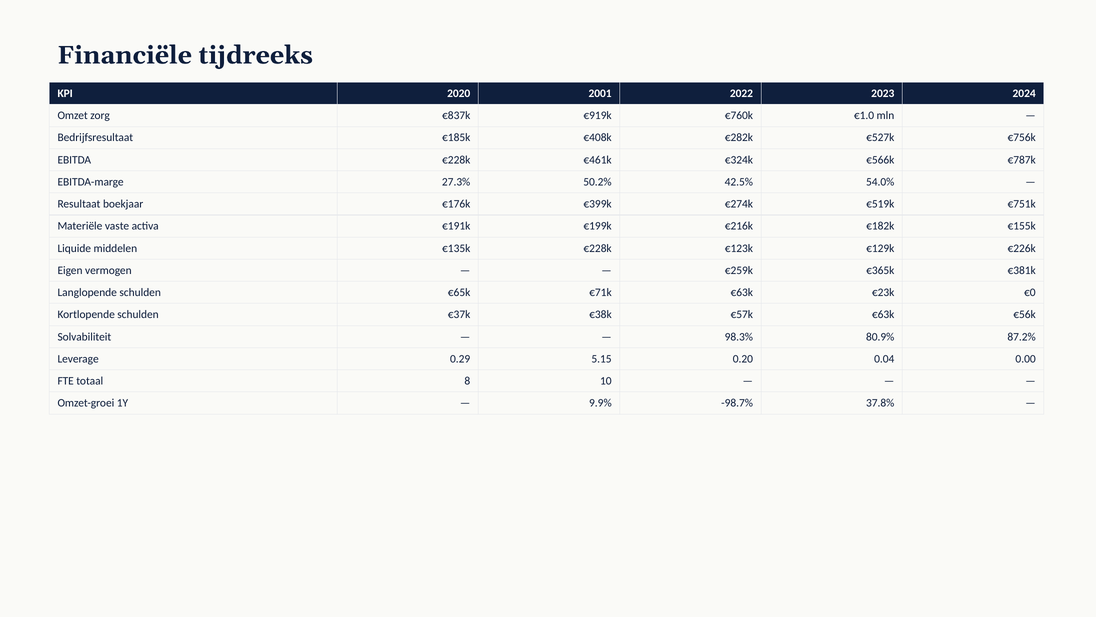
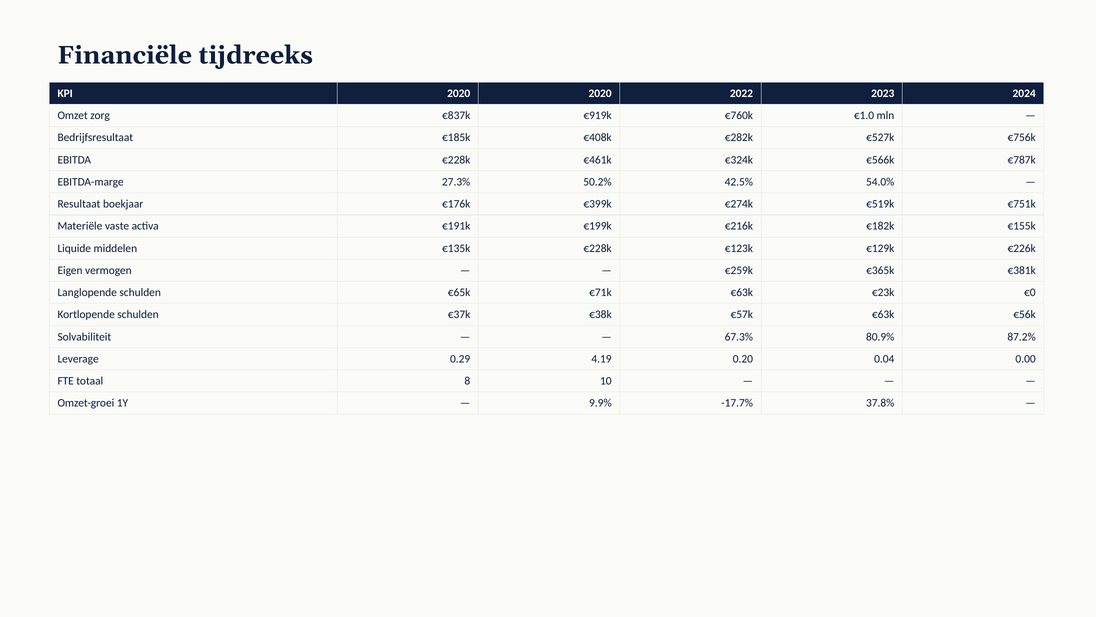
2020 2001: 2001 -> 2020
98.3%: 98.3% -> 67.3%
5.15: 5.15 -> 4.19
-98.7%: -98.7% -> -17.7%
